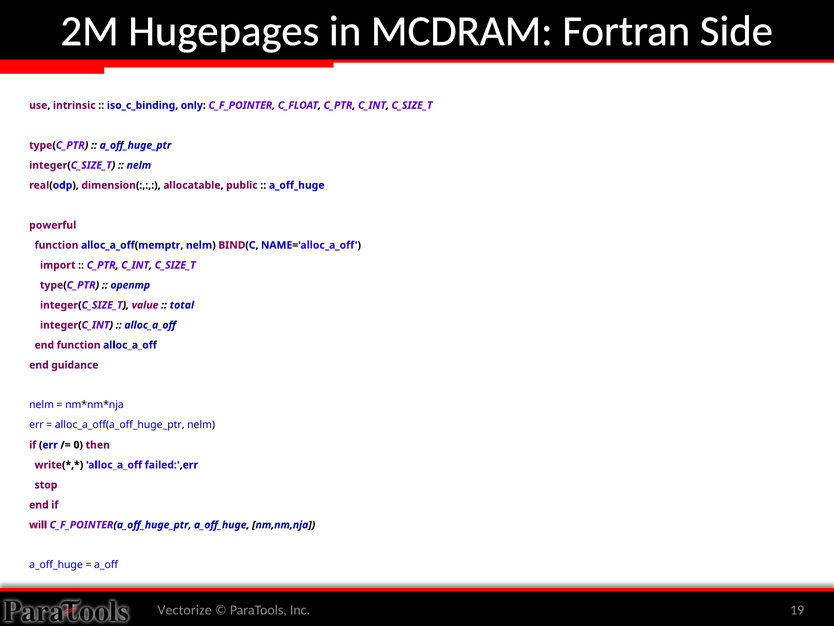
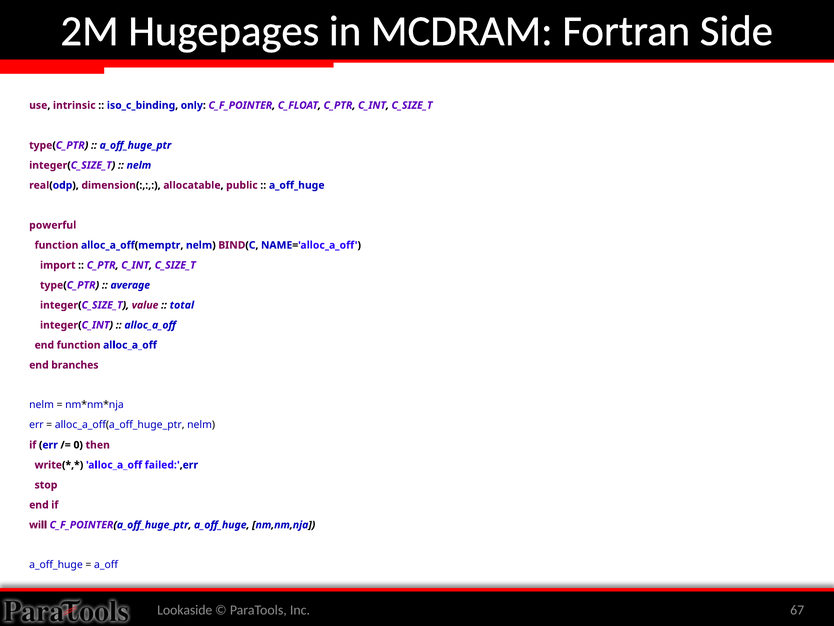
openmp: openmp -> average
guidance: guidance -> branches
Vectorize: Vectorize -> Lookaside
19: 19 -> 67
